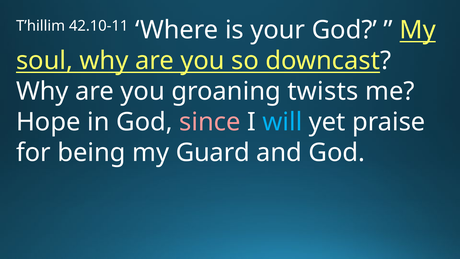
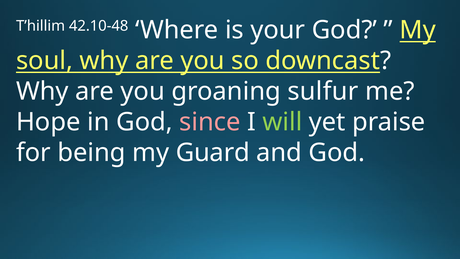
42.10-11: 42.10-11 -> 42.10-48
twists: twists -> sulfur
will colour: light blue -> light green
